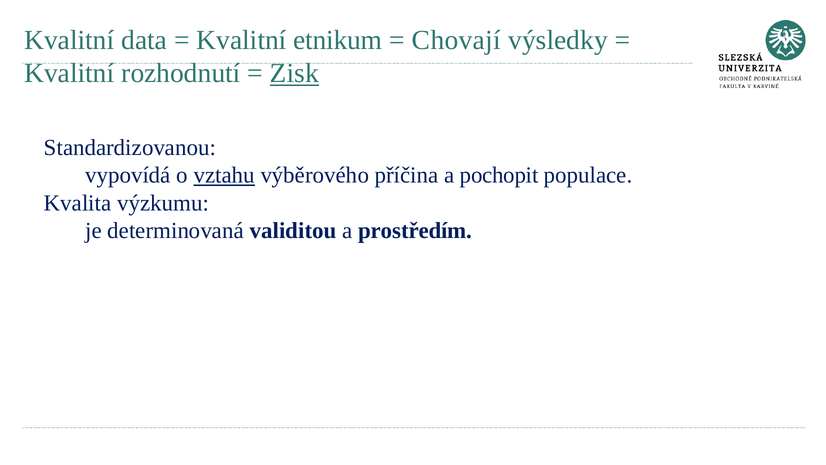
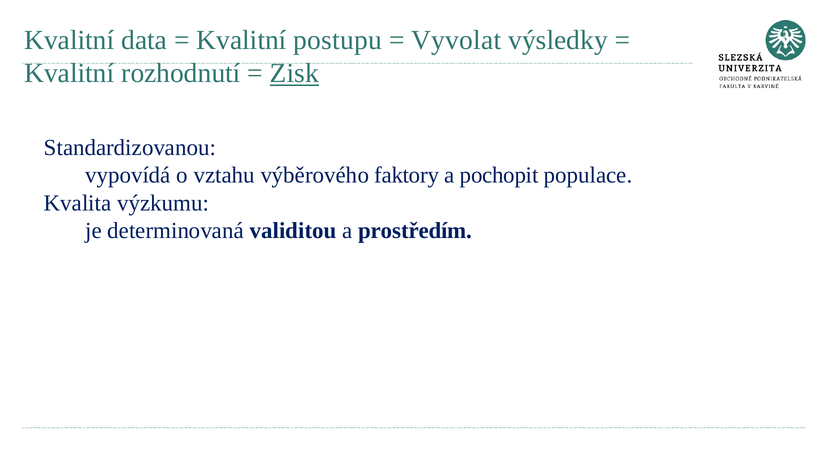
etnikum: etnikum -> postupu
Chovají: Chovají -> Vyvolat
vztahu underline: present -> none
příčina: příčina -> faktory
